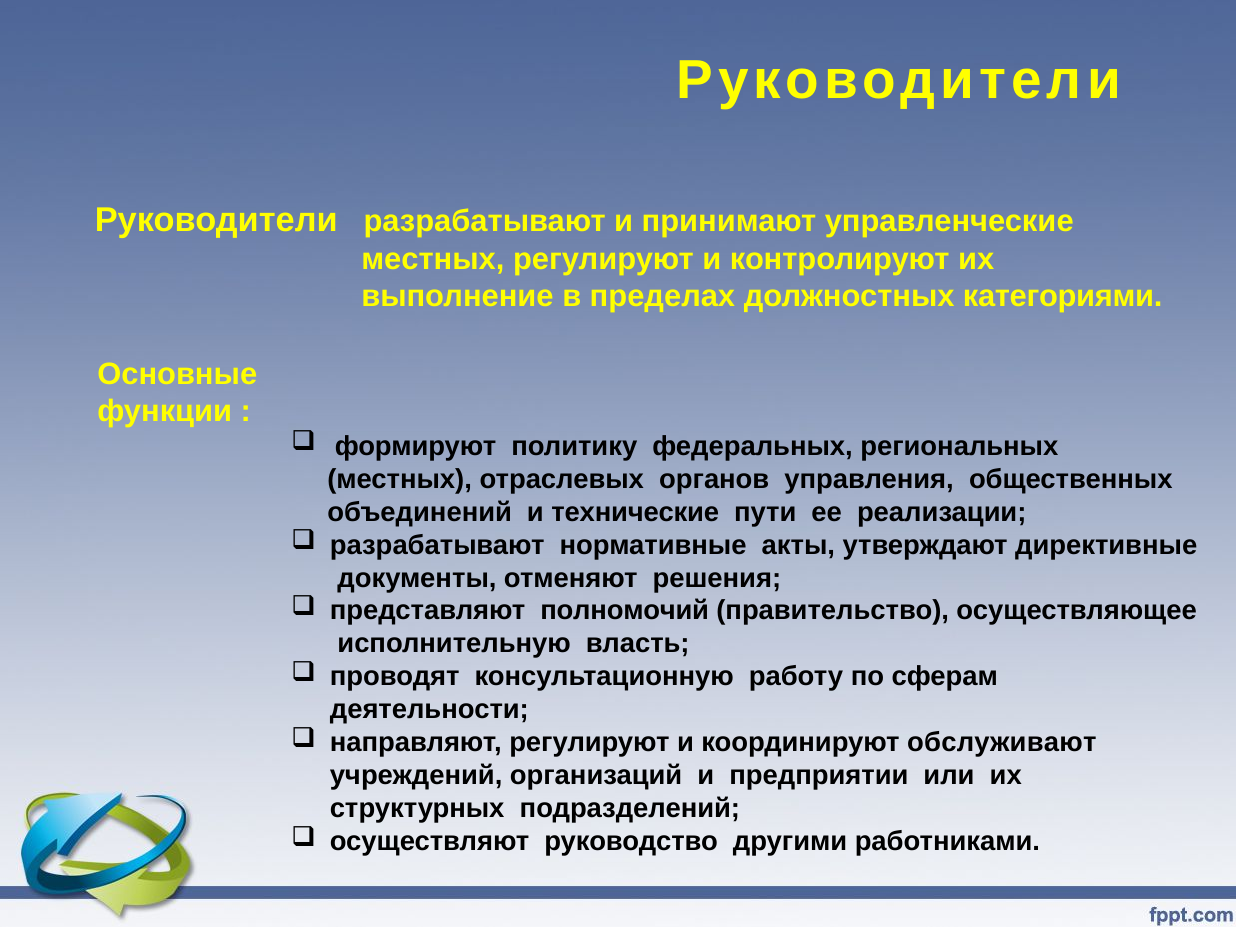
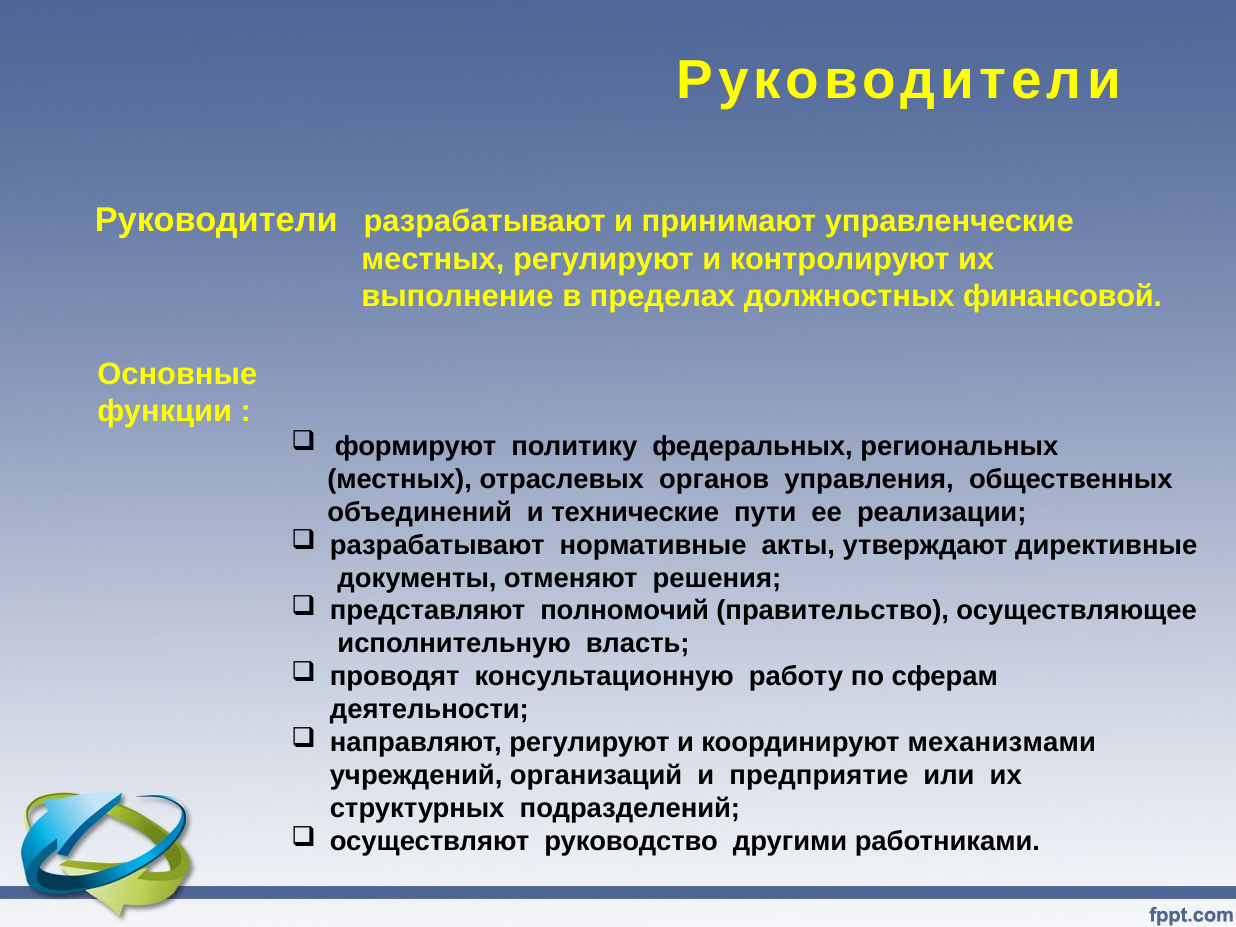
категориями: категориями -> финансовой
обслуживают: обслуживают -> механизмами
предприятии: предприятии -> предприятие
